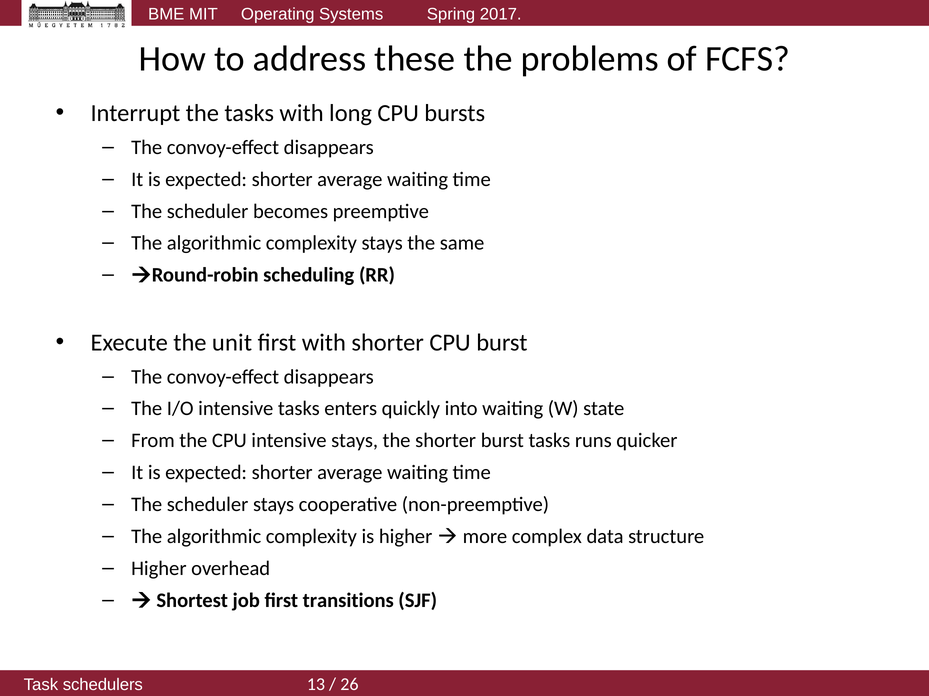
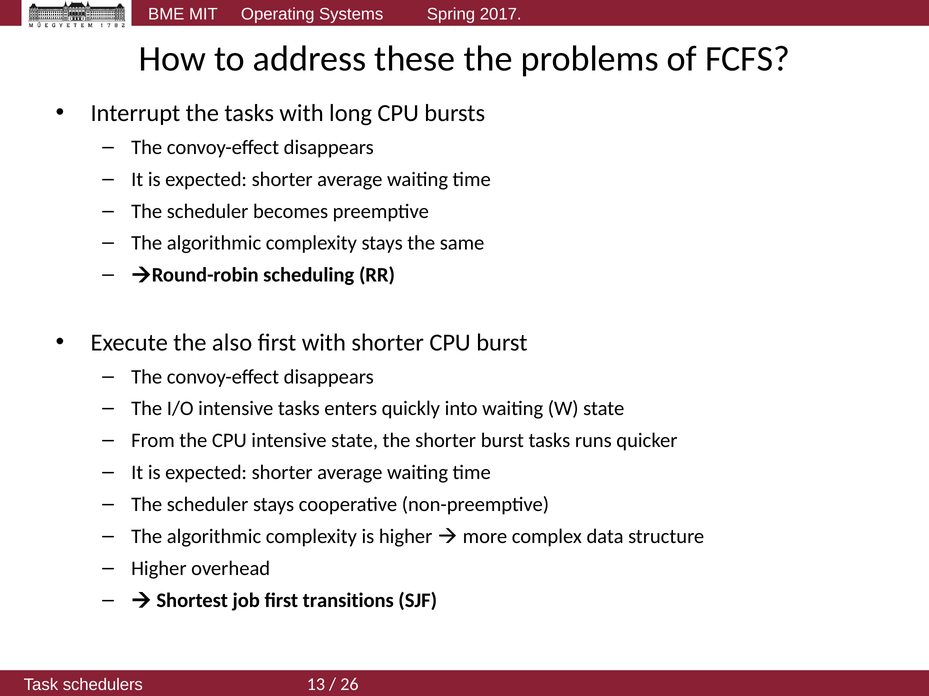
unit: unit -> also
intensive stays: stays -> state
